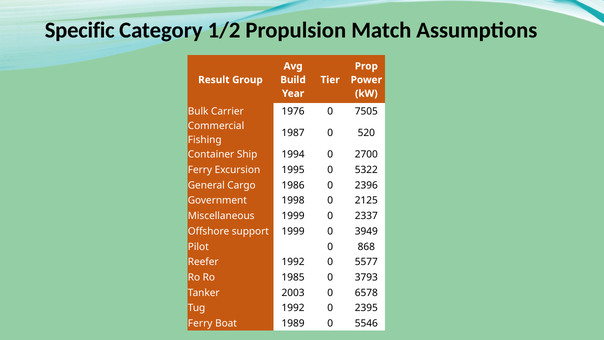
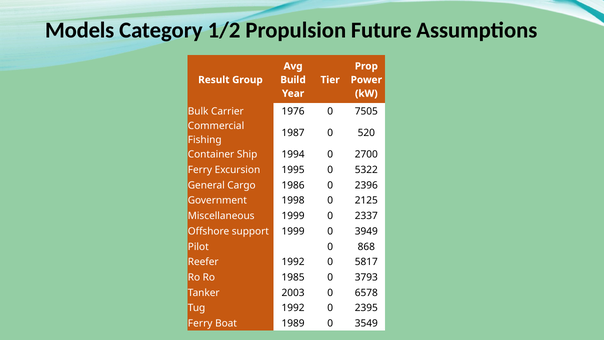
Specific: Specific -> Models
Match: Match -> Future
5577: 5577 -> 5817
5546: 5546 -> 3549
